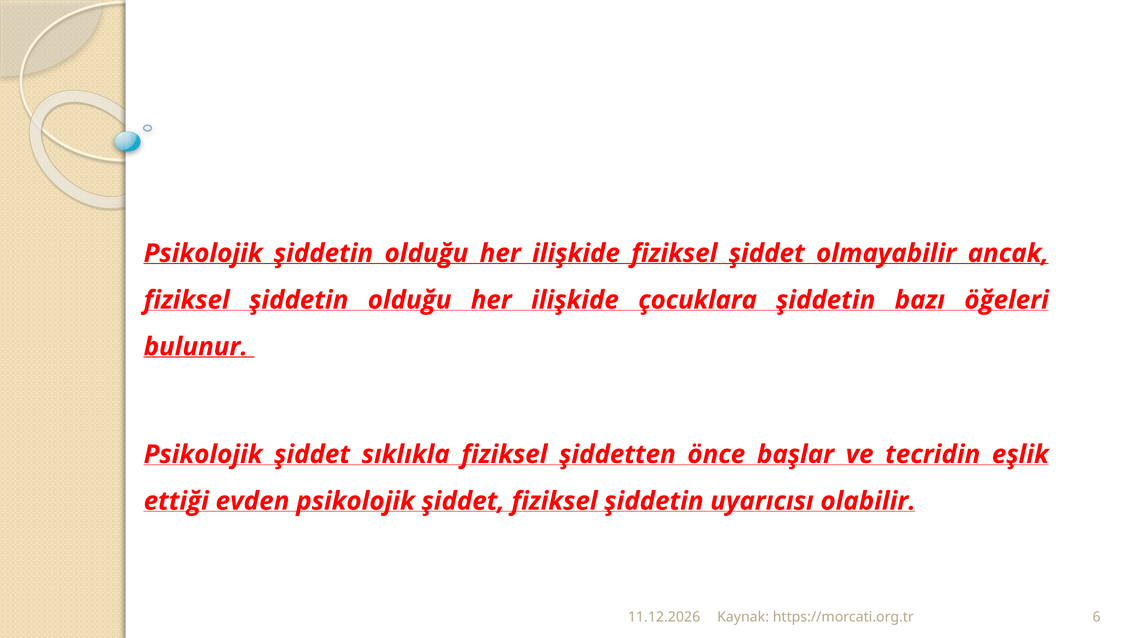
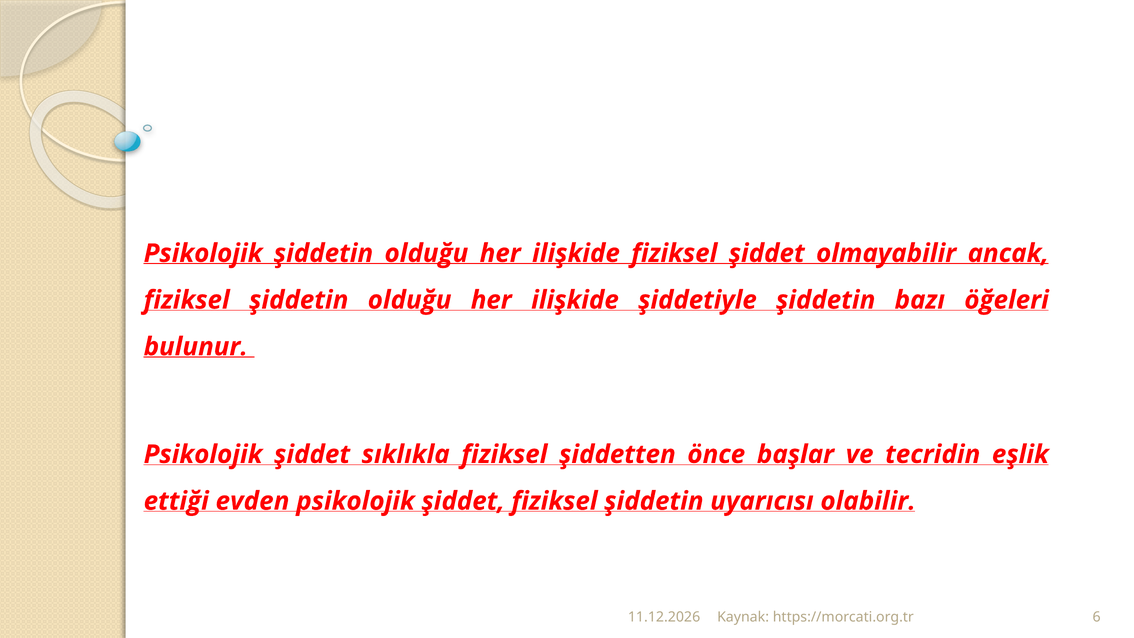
çocuklara: çocuklara -> şiddetiyle
